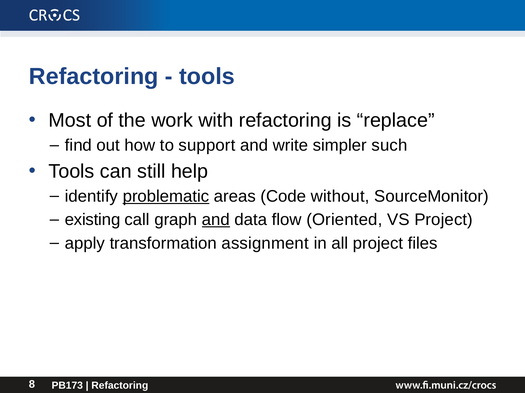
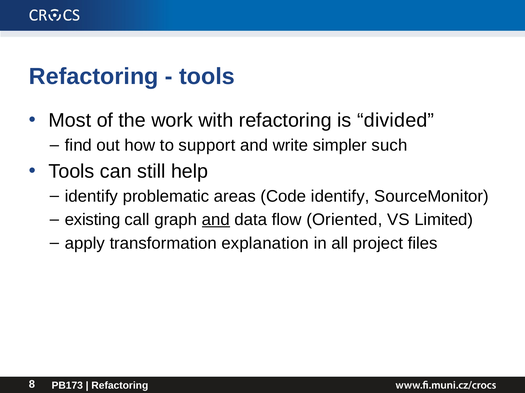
replace: replace -> divided
problematic underline: present -> none
Code without: without -> identify
VS Project: Project -> Limited
assignment: assignment -> explanation
